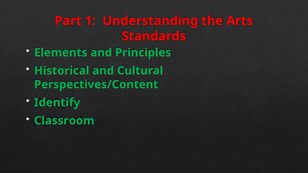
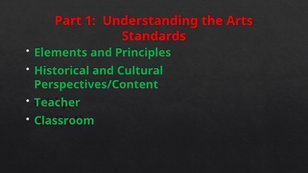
Identify: Identify -> Teacher
